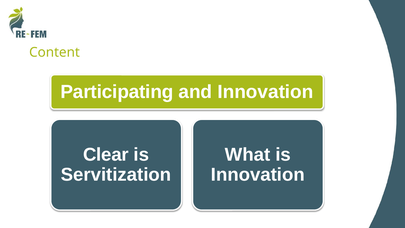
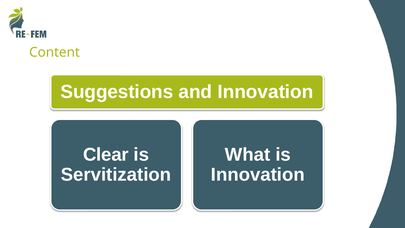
Participating: Participating -> Suggestions
